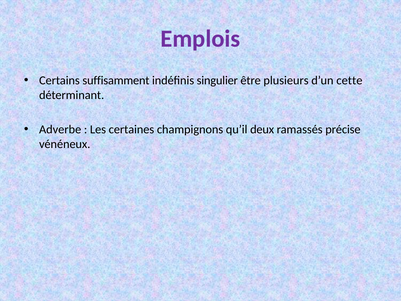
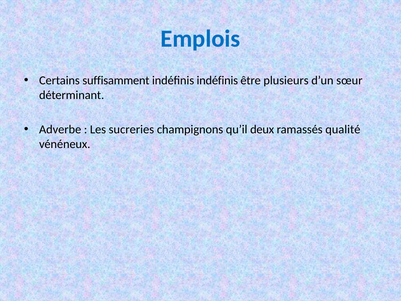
Emplois colour: purple -> blue
indéfinis singulier: singulier -> indéfinis
cette: cette -> sœur
certaines: certaines -> sucreries
précise: précise -> qualité
